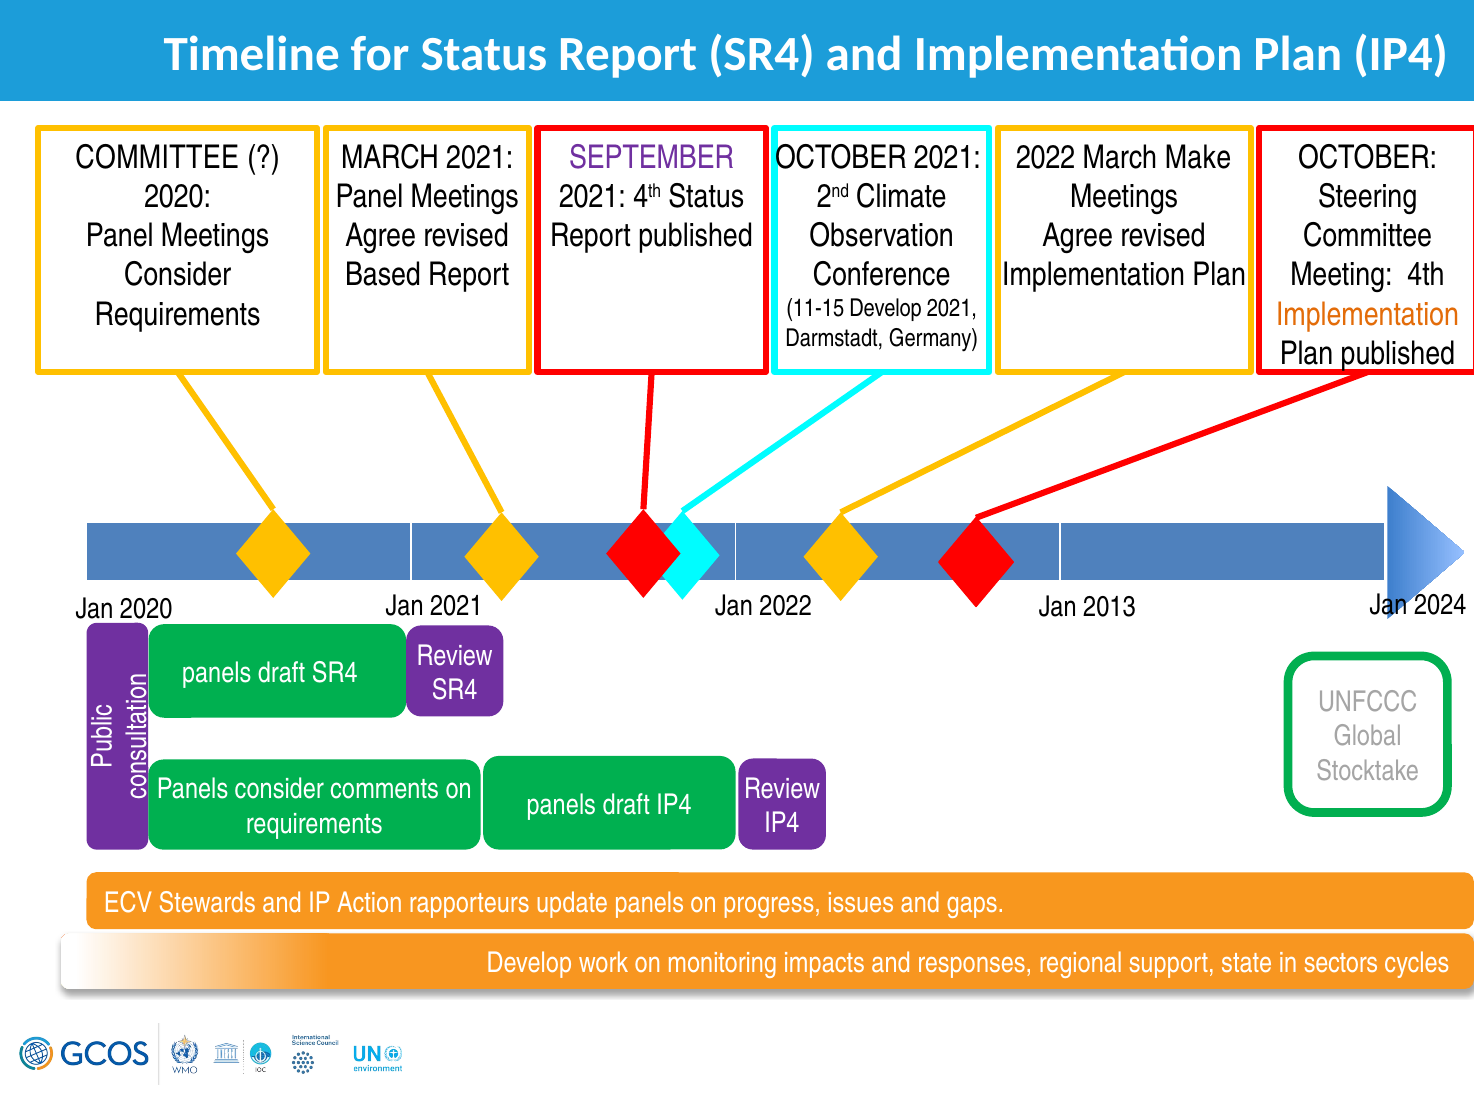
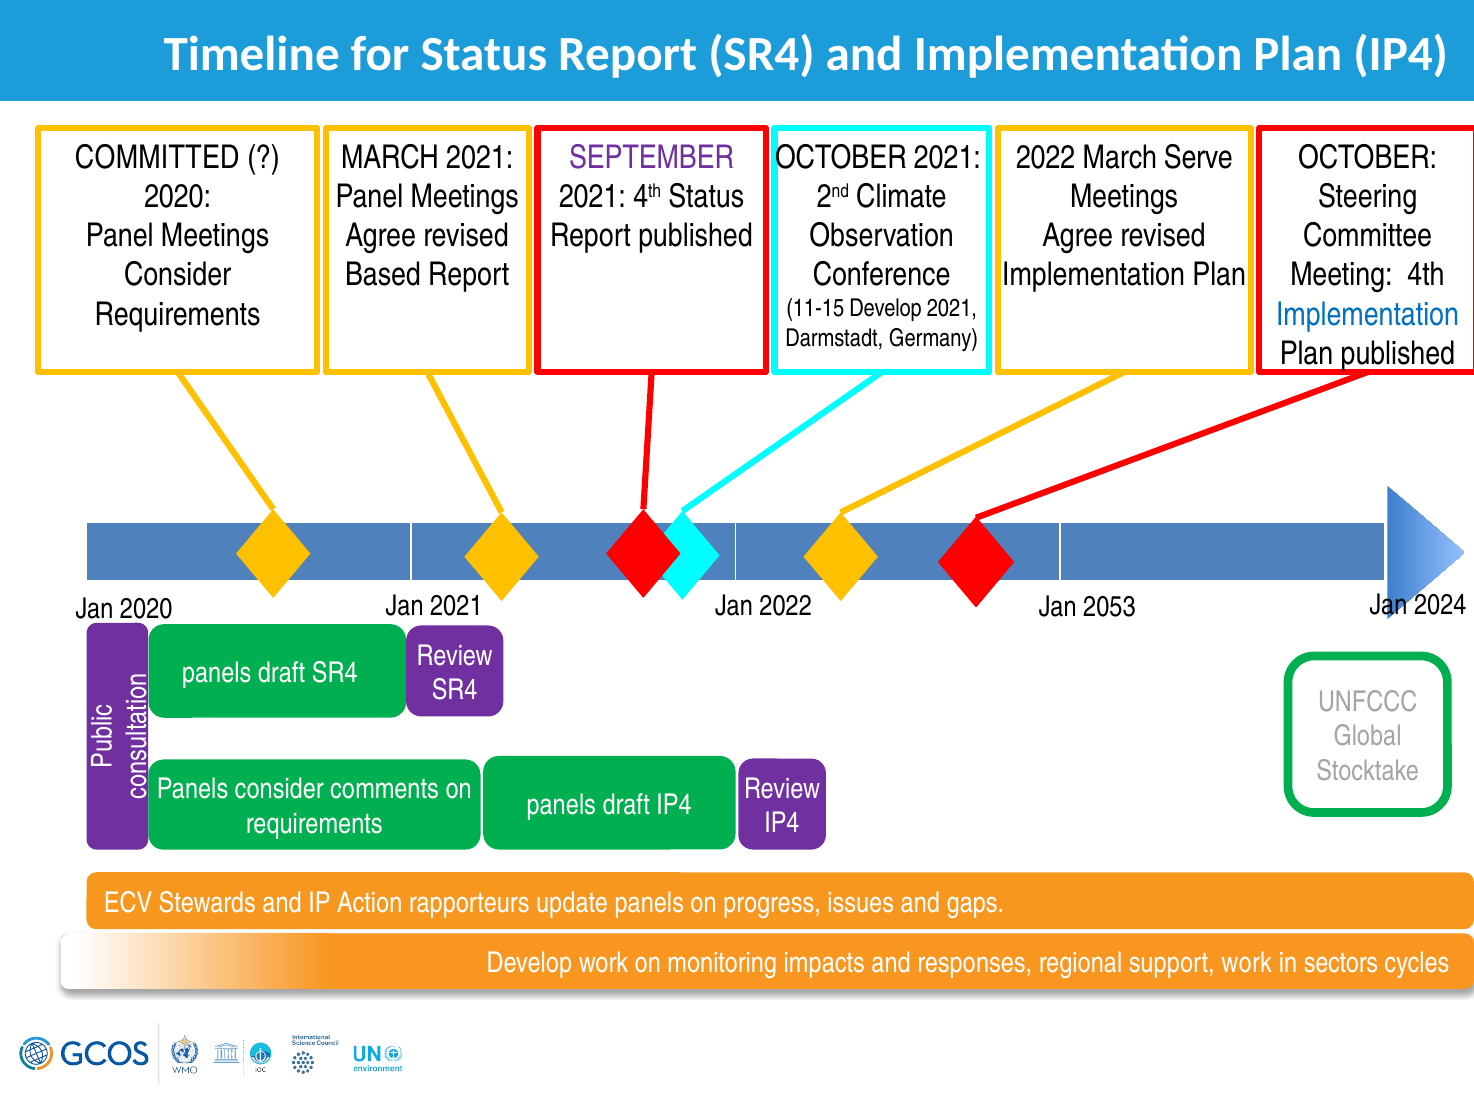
COMMITTEE at (157, 157): COMMITTEE -> COMMITTED
Make: Make -> Serve
Implementation at (1368, 314) colour: orange -> blue
2013: 2013 -> 2053
support state: state -> work
